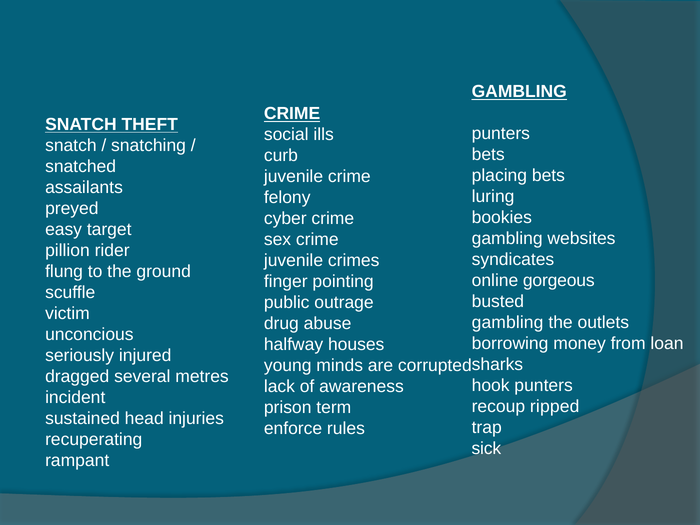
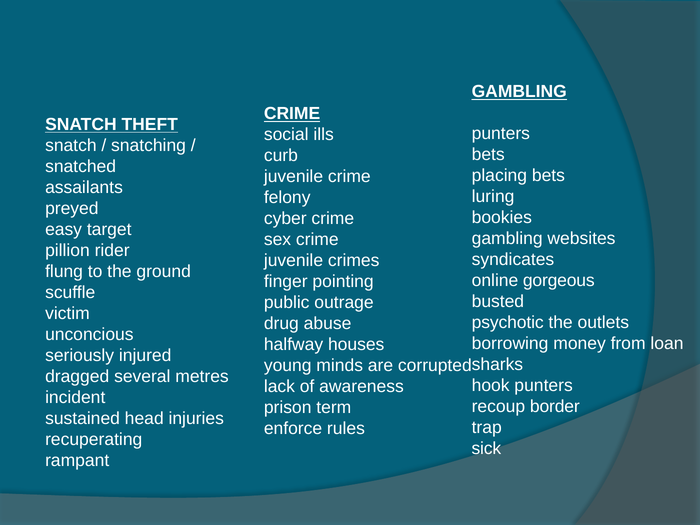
gambling at (508, 323): gambling -> psychotic
ripped: ripped -> border
